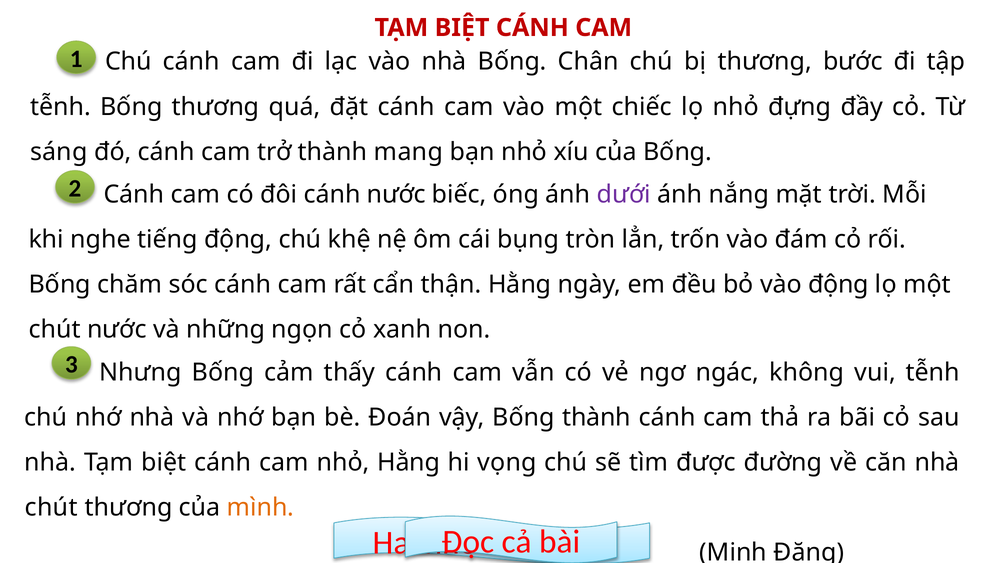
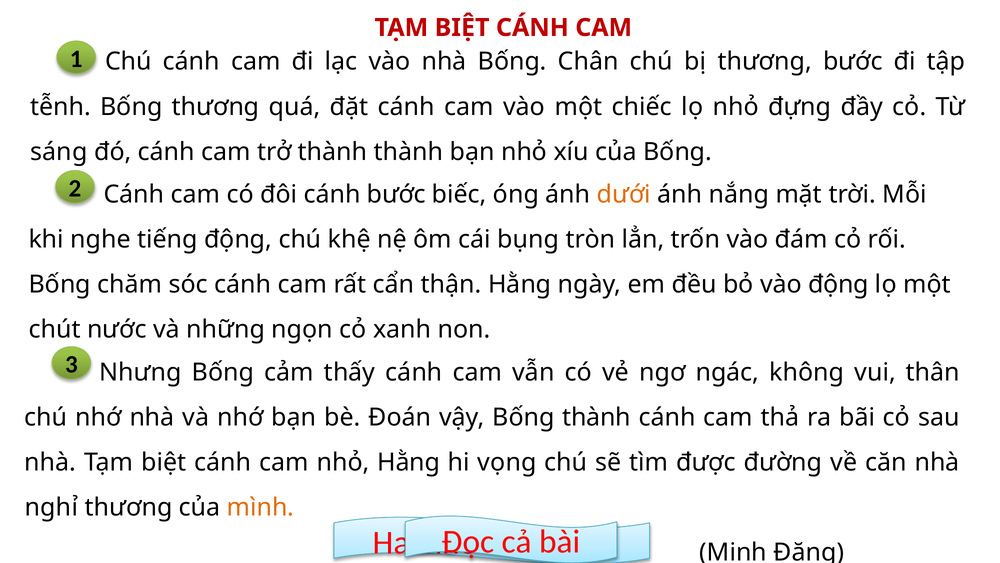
thành mang: mang -> thành
cánh nước: nước -> bước
dưới colour: purple -> orange
vui tễnh: tễnh -> thân
chút at (51, 507): chút -> nghỉ
